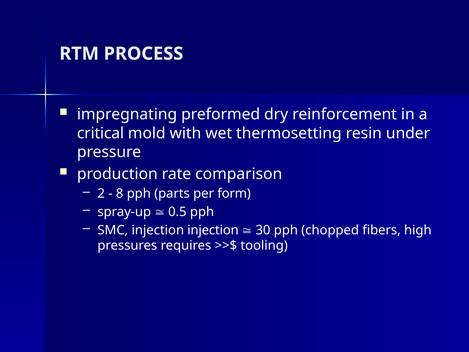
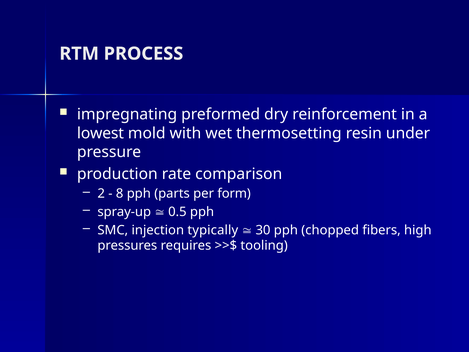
critical: critical -> lowest
injection injection: injection -> typically
